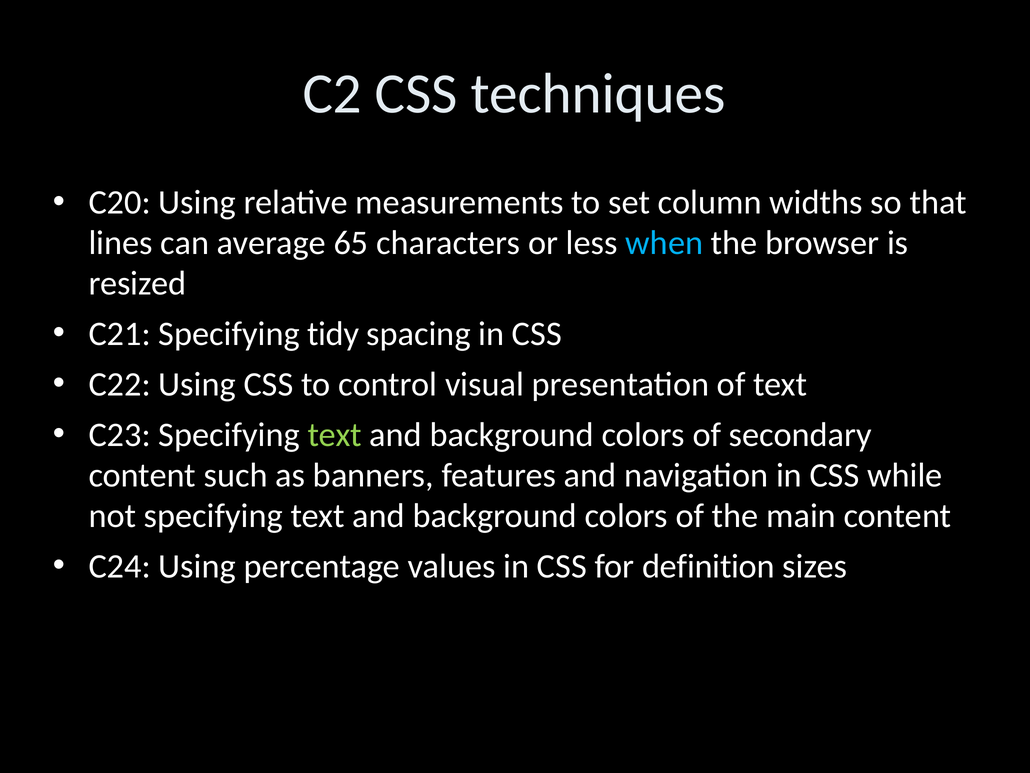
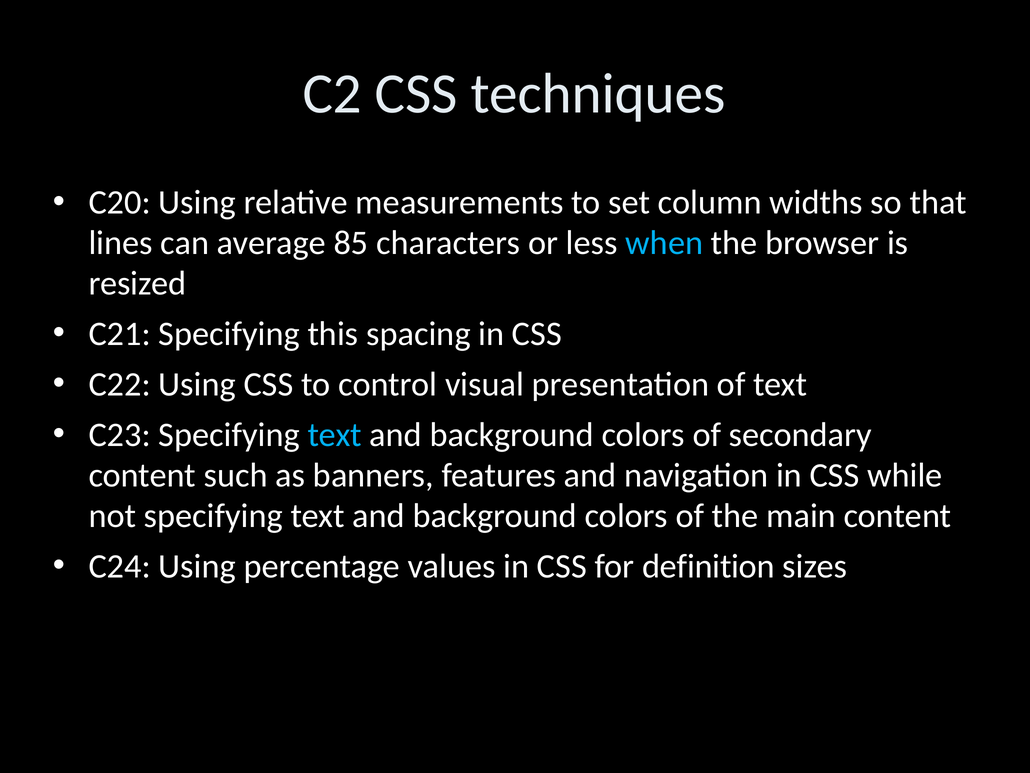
65: 65 -> 85
tidy: tidy -> this
text at (335, 435) colour: light green -> light blue
